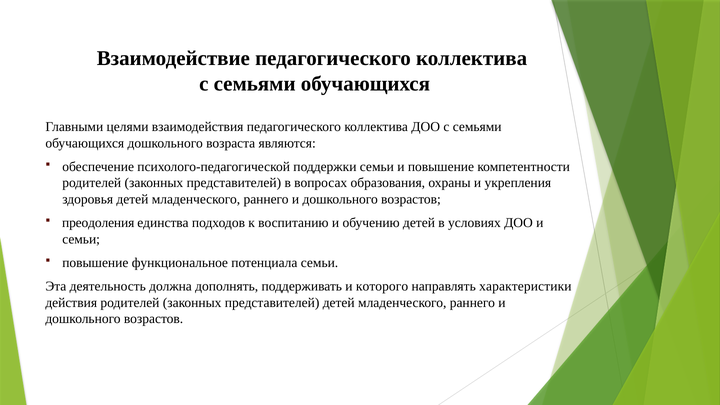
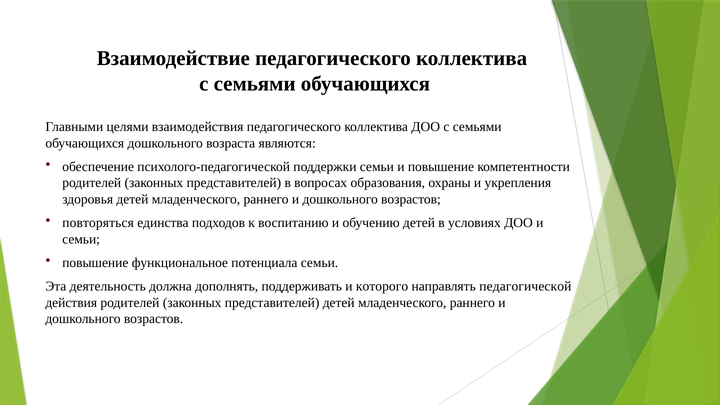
преодоления: преодоления -> повторяться
характеристики: характеристики -> педагогической
